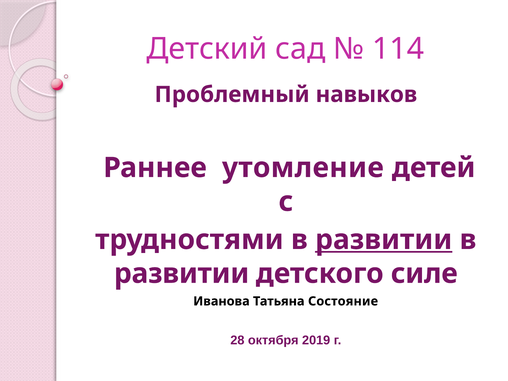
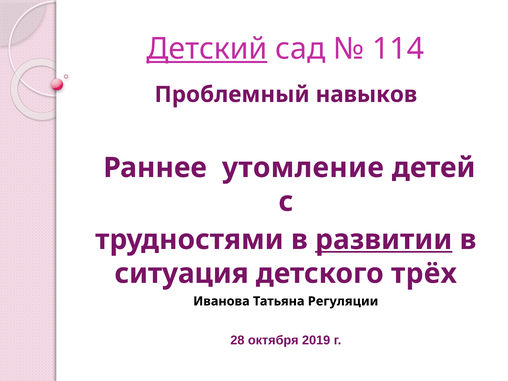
Детский underline: none -> present
развитии at (182, 274): развитии -> ситуация
силе: силе -> трёх
Состояние: Состояние -> Регуляции
